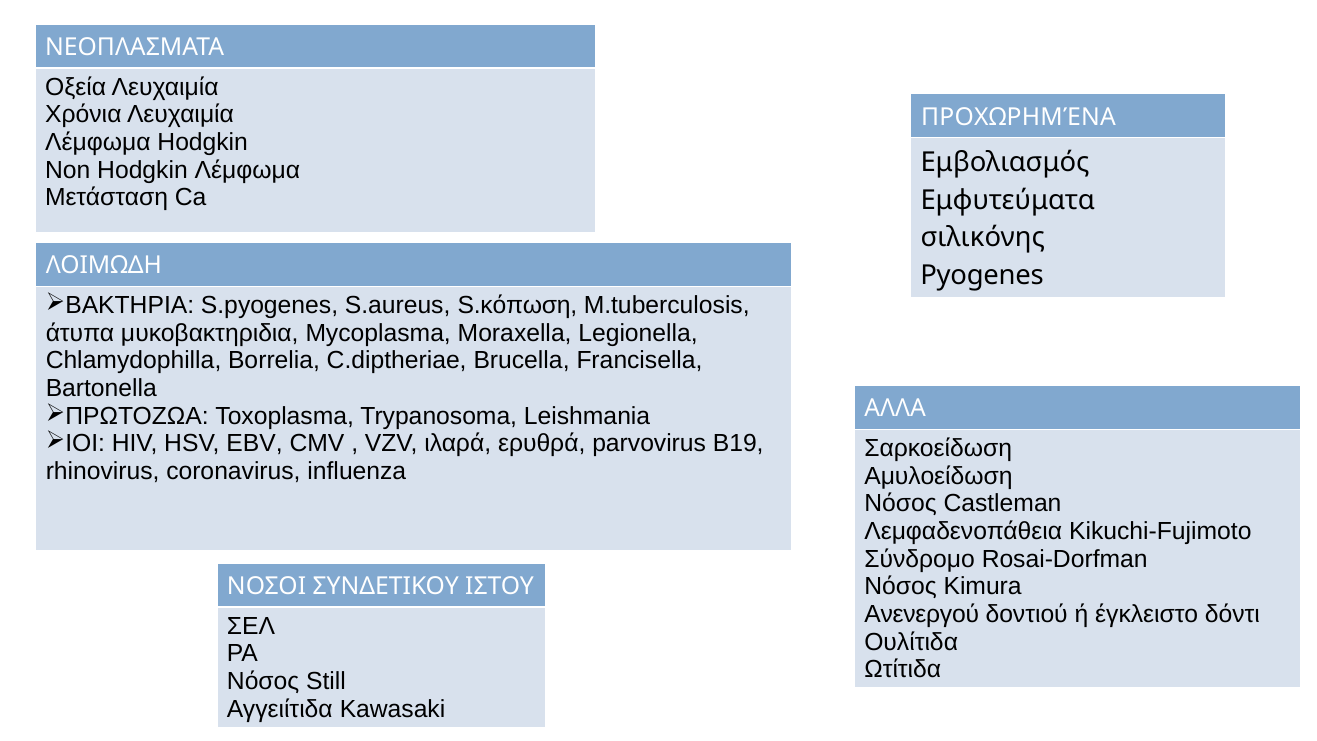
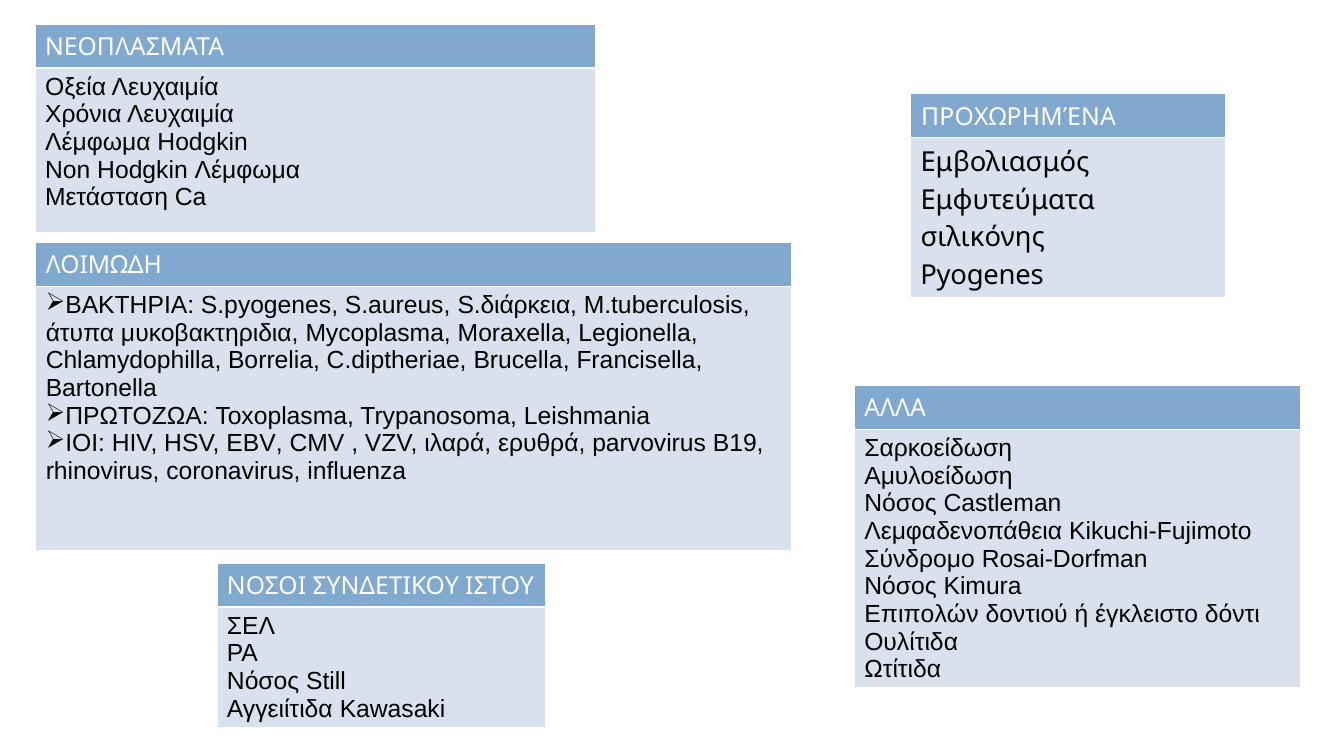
S.κόπωση: S.κόπωση -> S.διάρκεια
Ανενεργού: Ανενεργού -> Επιπολών
